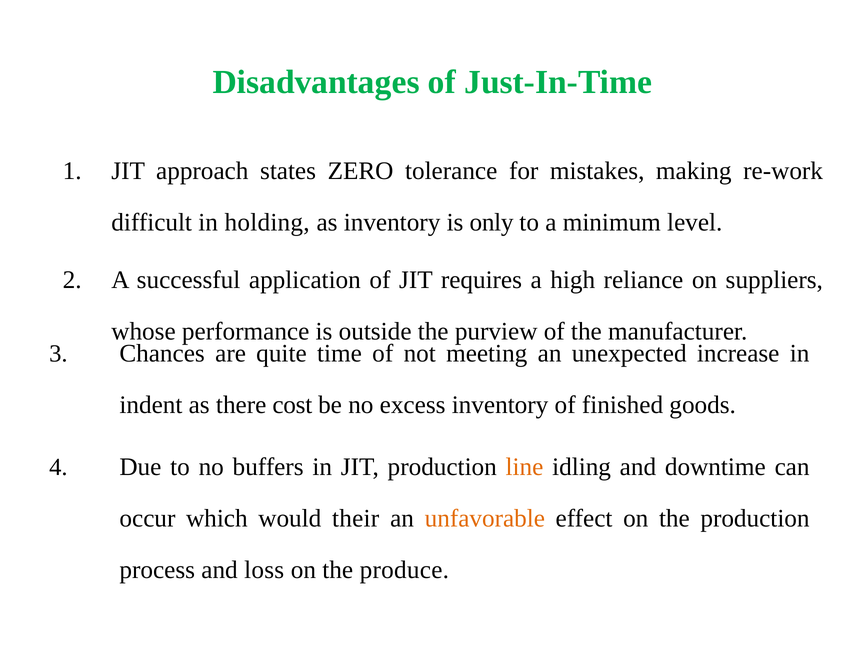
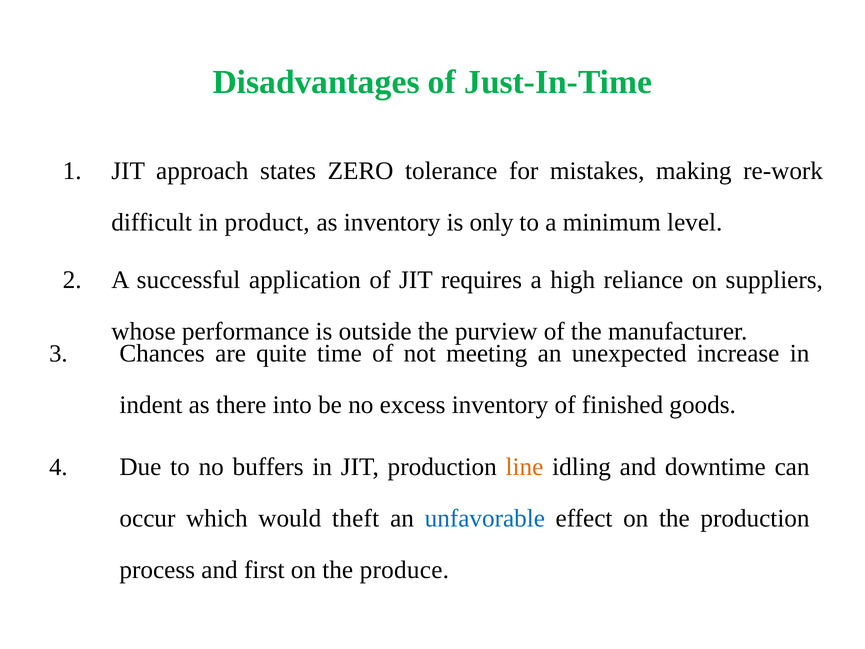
holding: holding -> product
cost: cost -> into
their: their -> theft
unfavorable colour: orange -> blue
loss: loss -> first
